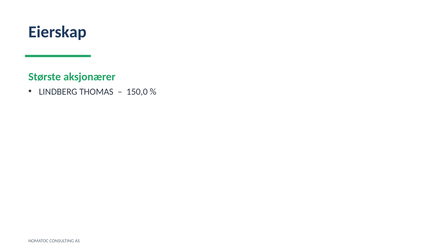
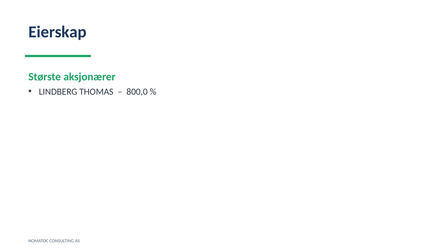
150,0: 150,0 -> 800,0
